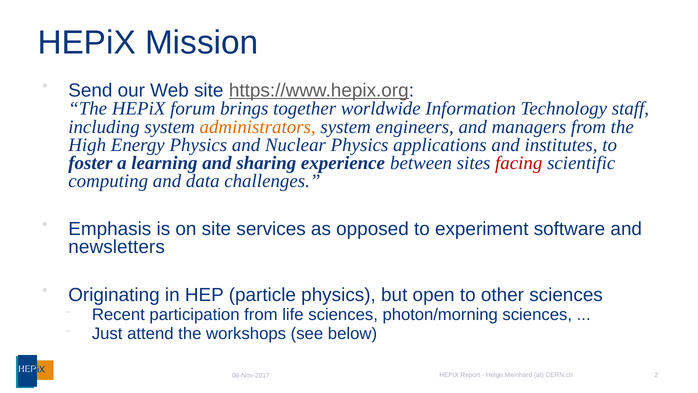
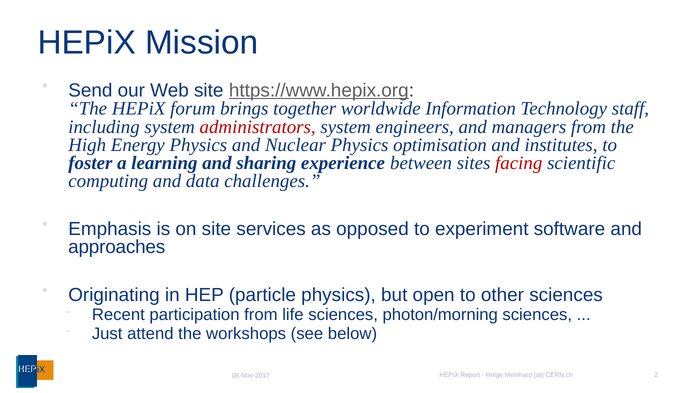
administrators colour: orange -> red
applications: applications -> optimisation
newsletters: newsletters -> approaches
